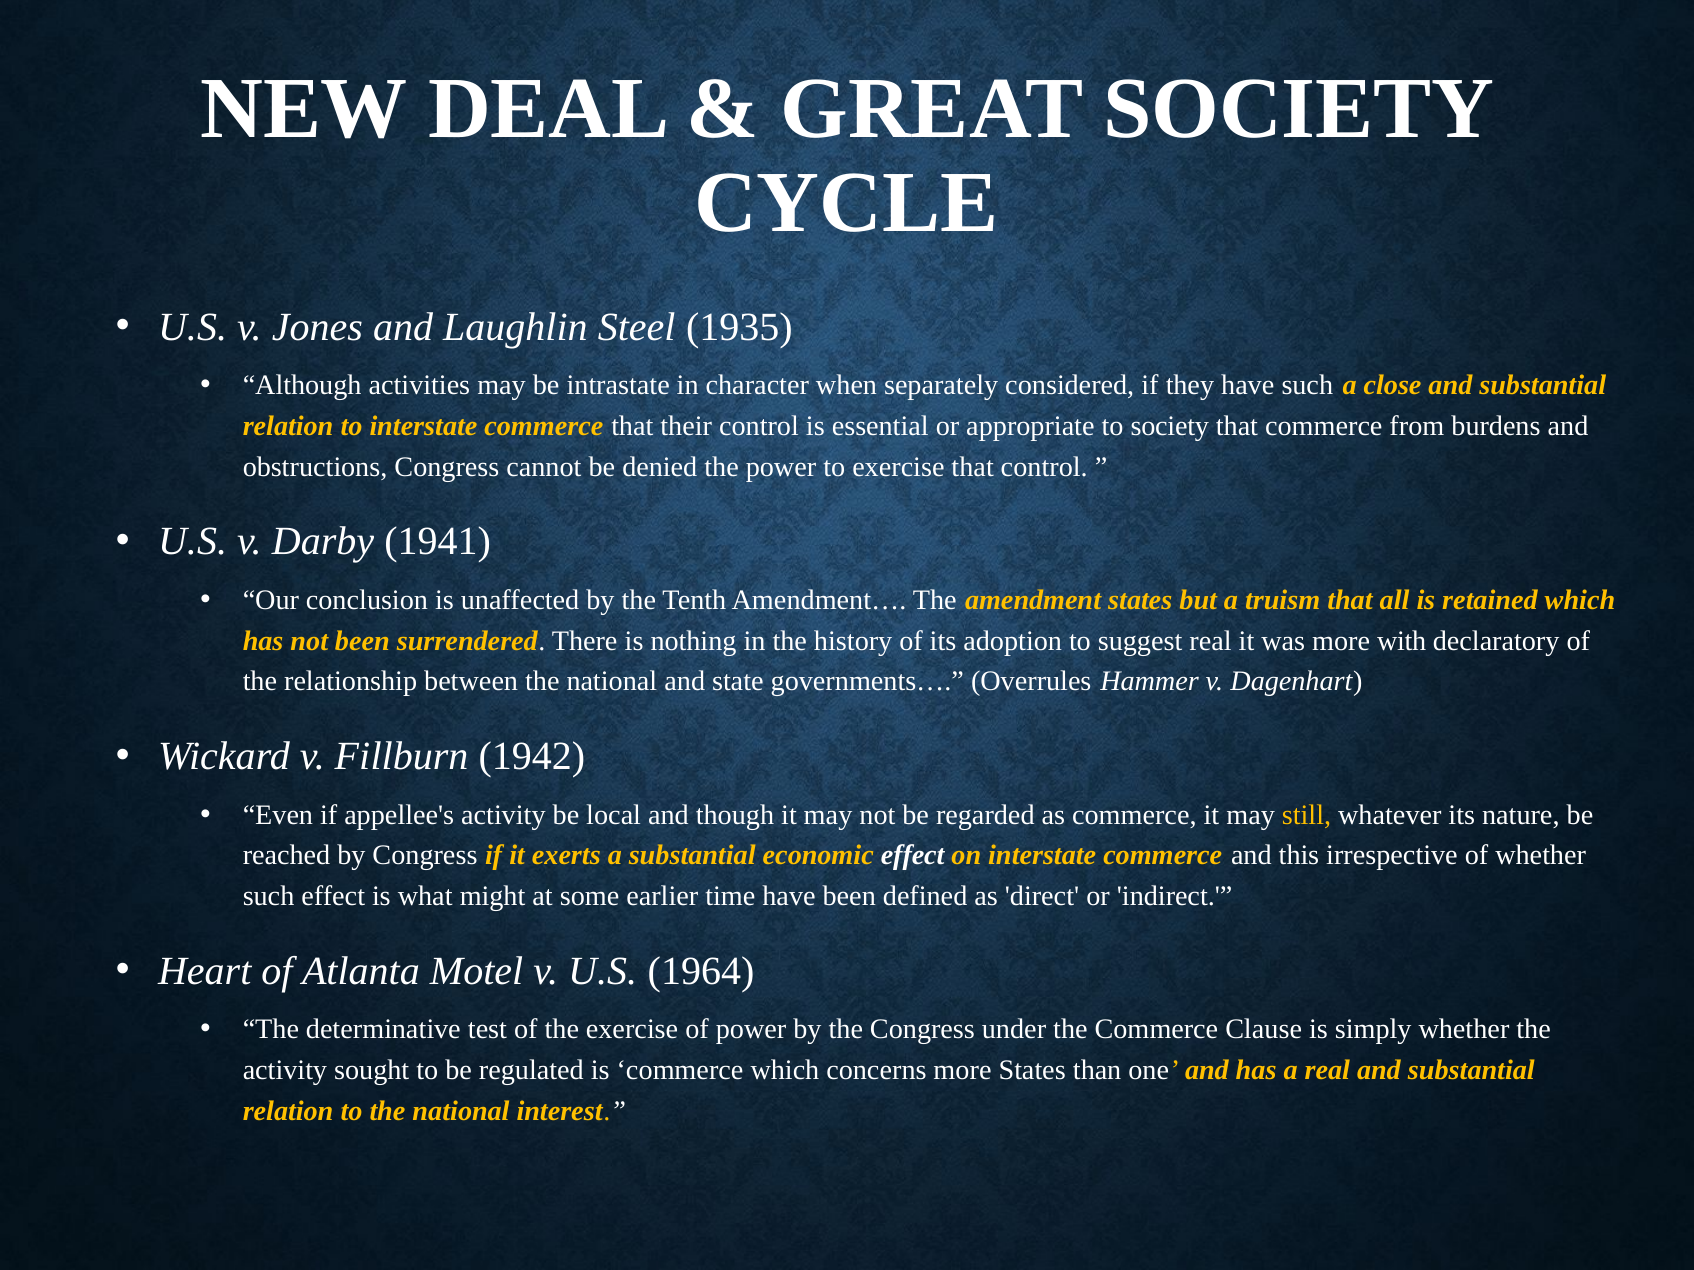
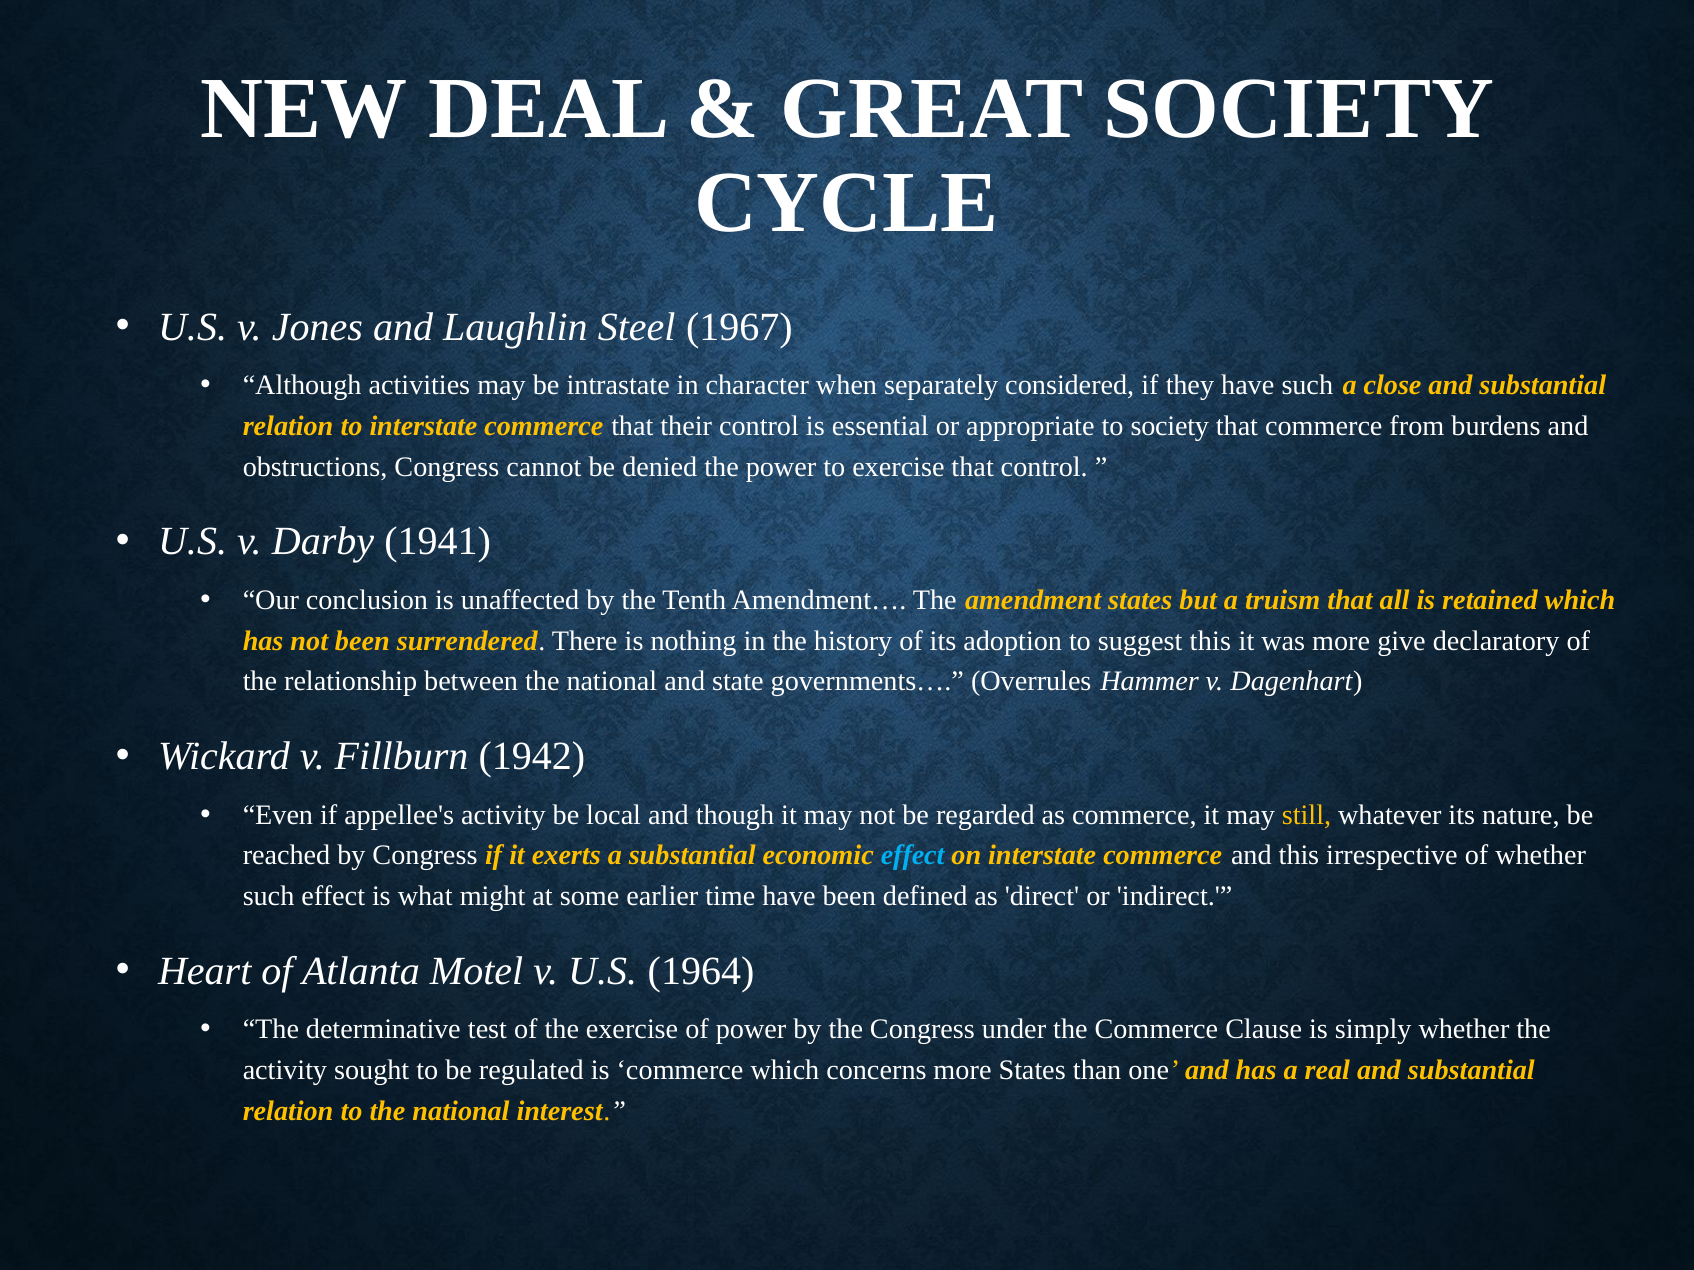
1935: 1935 -> 1967
suggest real: real -> this
with: with -> give
effect at (913, 856) colour: white -> light blue
